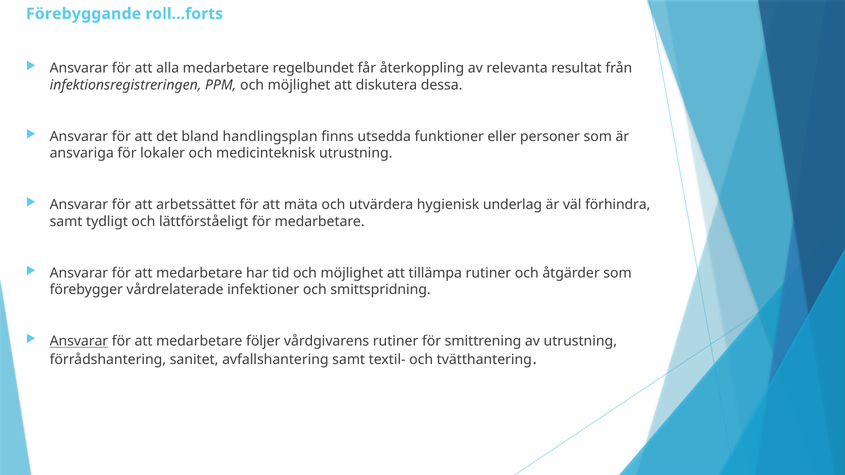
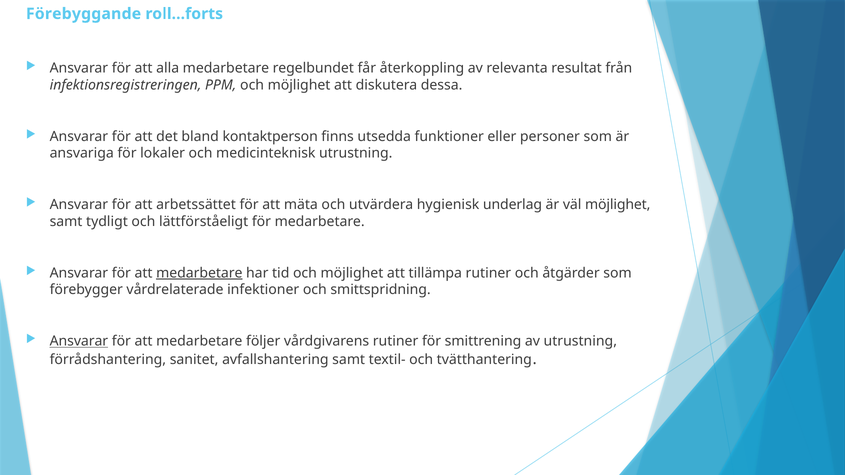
handlingsplan: handlingsplan -> kontaktperson
väl förhindra: förhindra -> möjlighet
medarbetare at (199, 273) underline: none -> present
